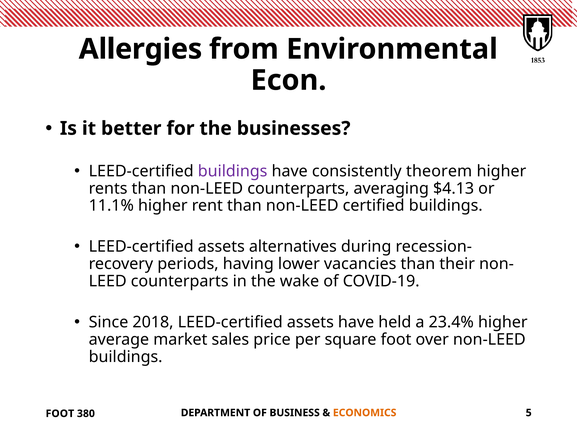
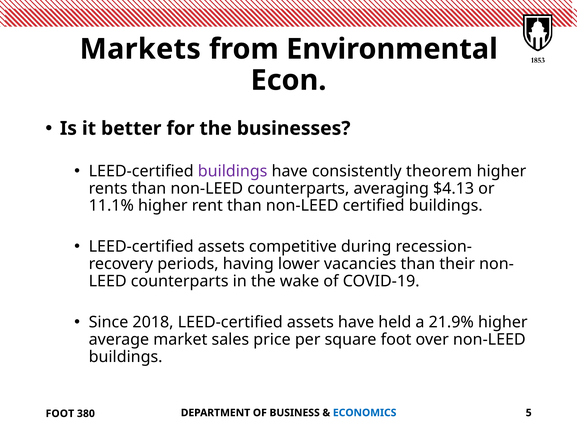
Allergies: Allergies -> Markets
alternatives: alternatives -> competitive
23.4%: 23.4% -> 21.9%
ECONOMICS colour: orange -> blue
